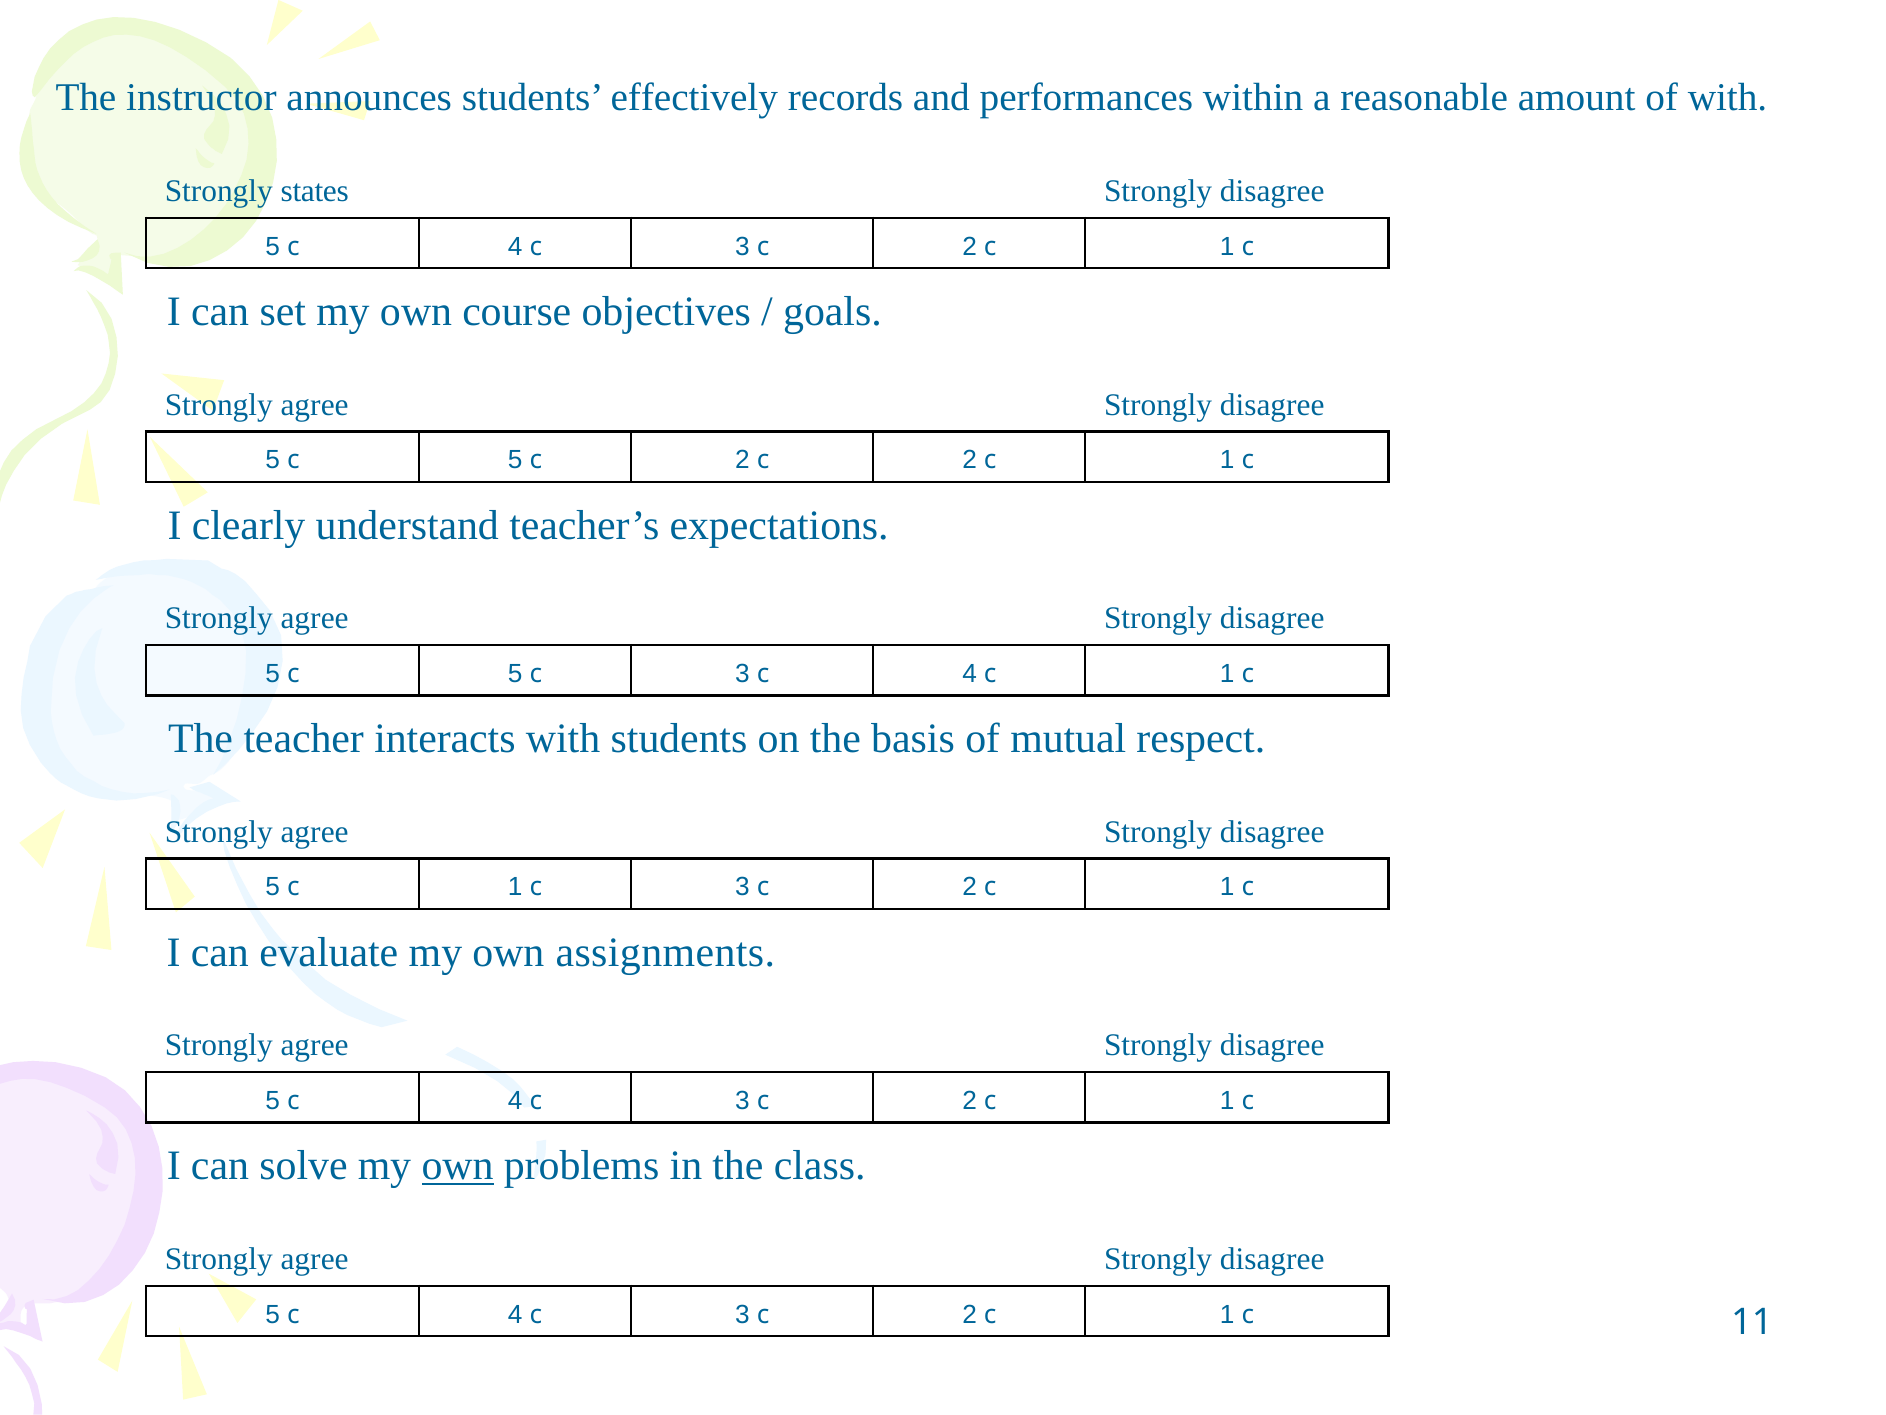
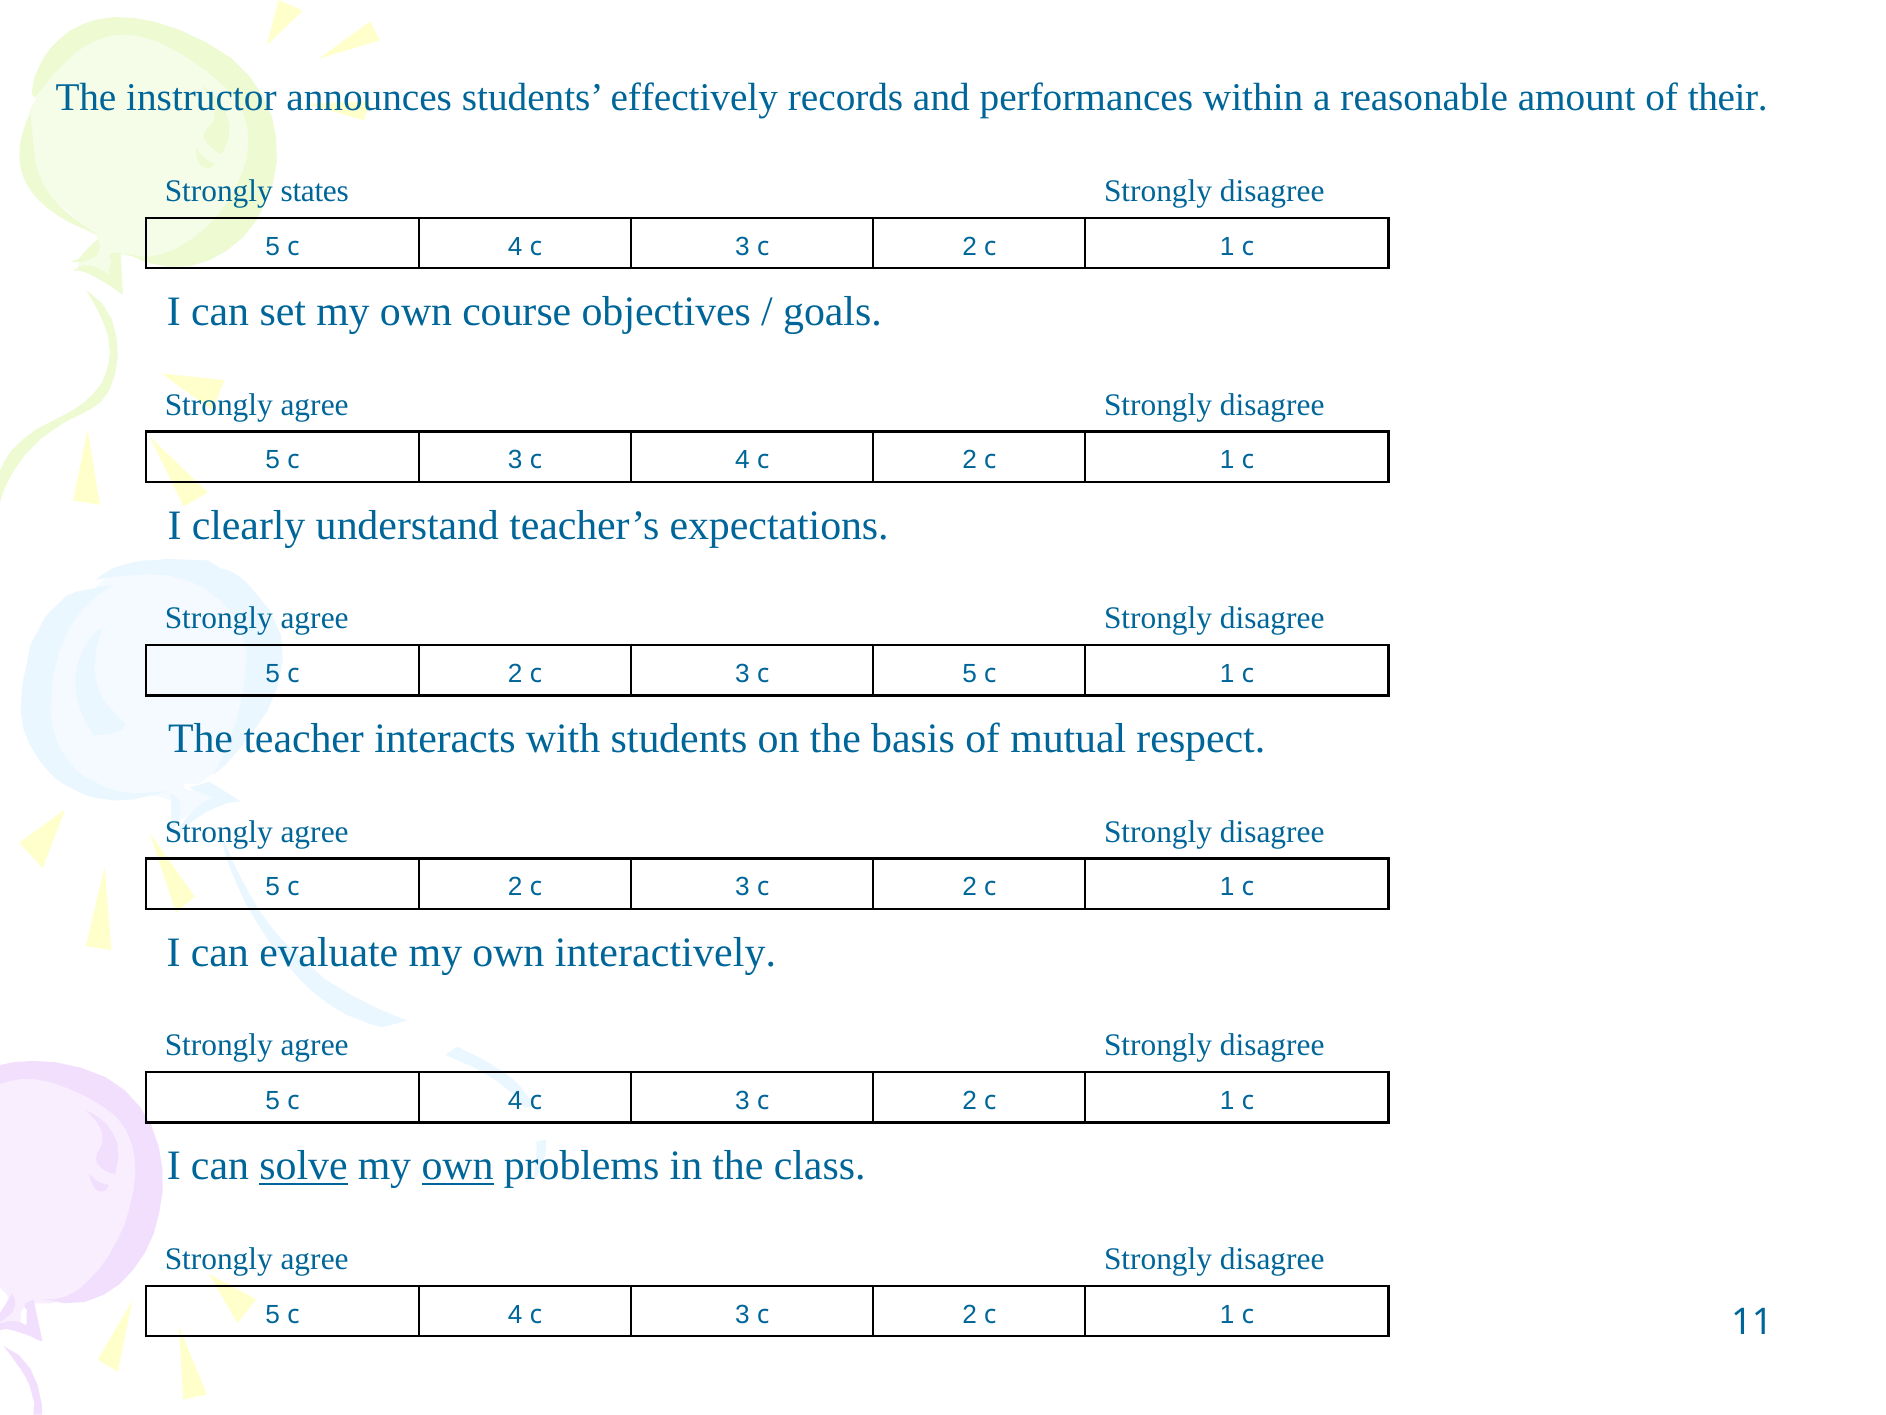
of with: with -> their
5 at (515, 460): 5 -> 3
2 at (742, 460): 2 -> 4
5 at (515, 674): 5 -> 2
3 c 4: 4 -> 5
1 at (515, 887): 1 -> 2
assignments: assignments -> interactively
solve underline: none -> present
